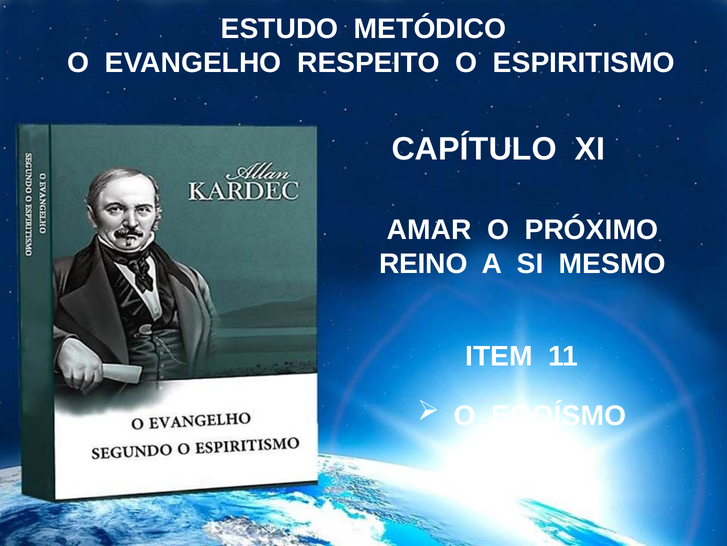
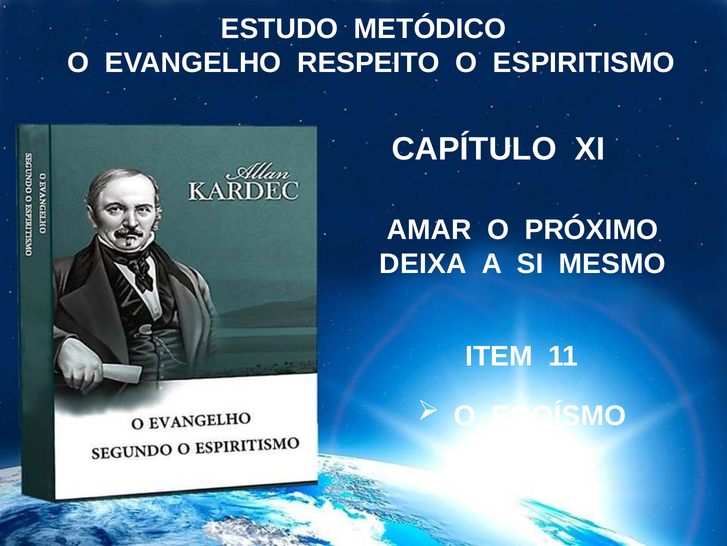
REINO: REINO -> DEIXA
